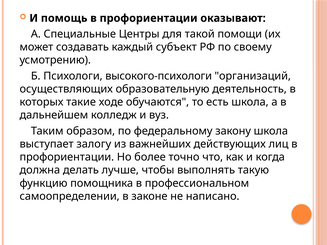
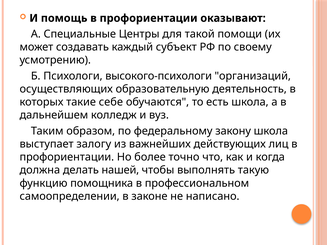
ходе: ходе -> себе
лучше: лучше -> нашей
